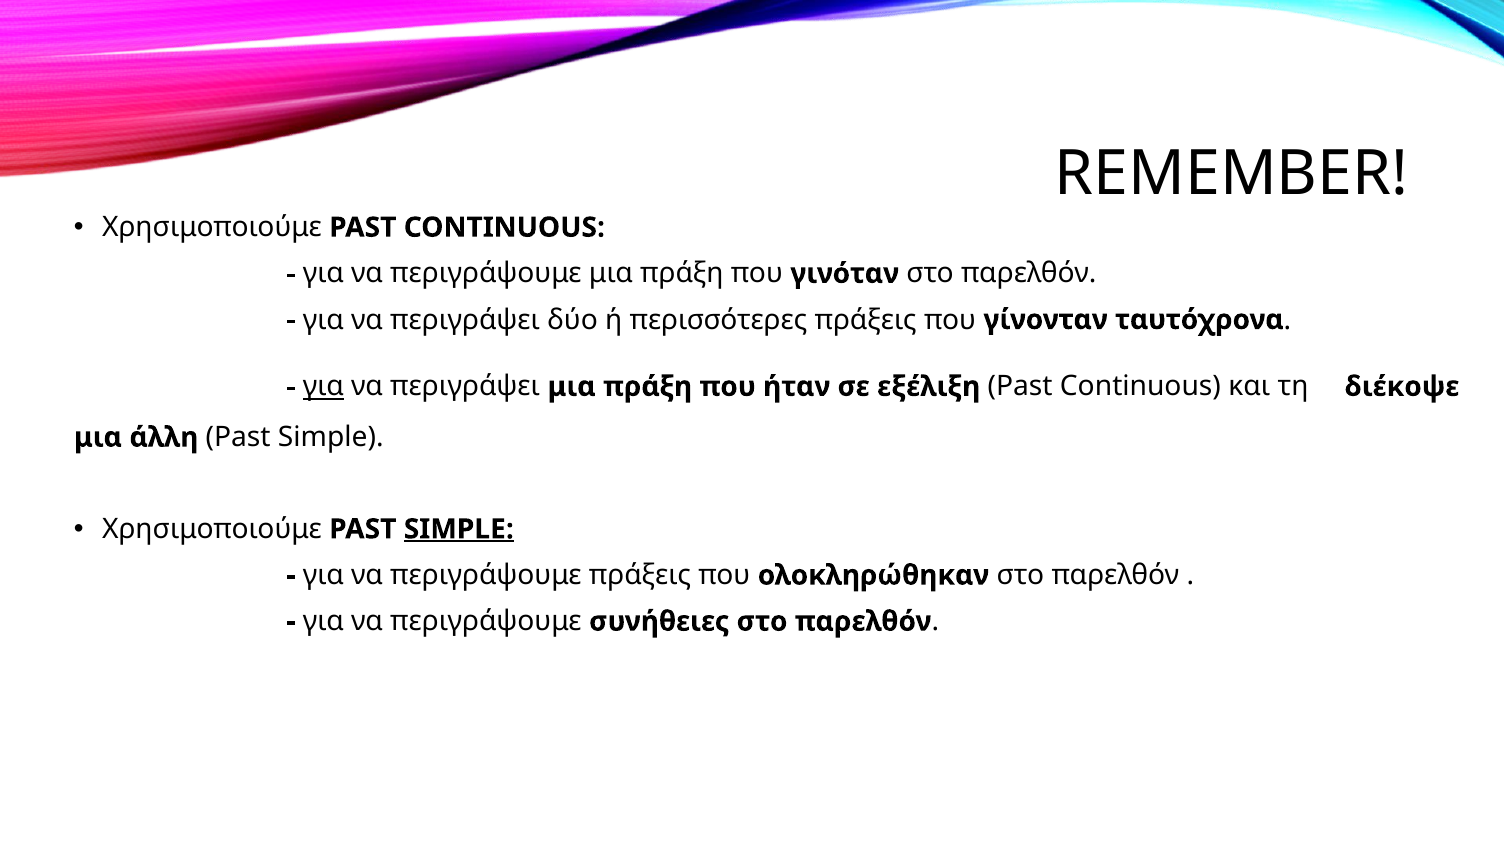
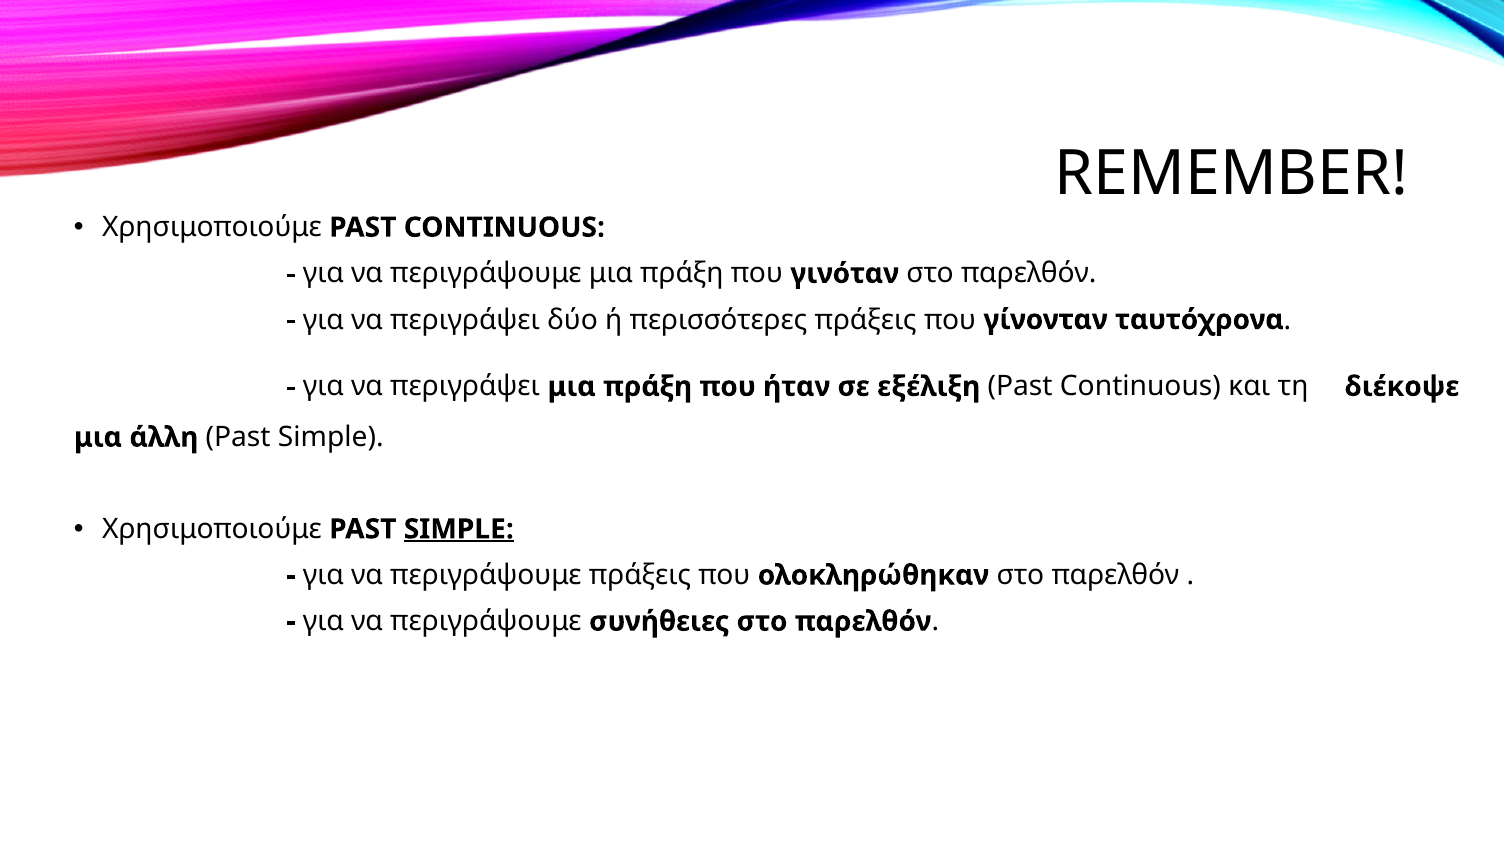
για at (323, 387) underline: present -> none
